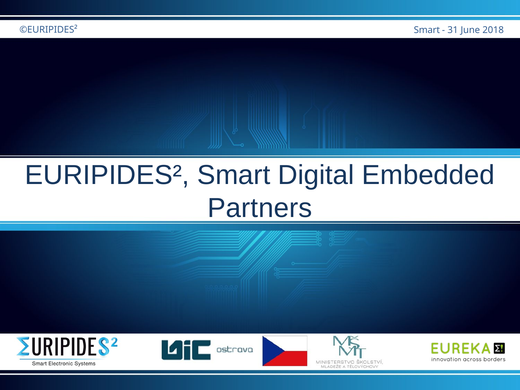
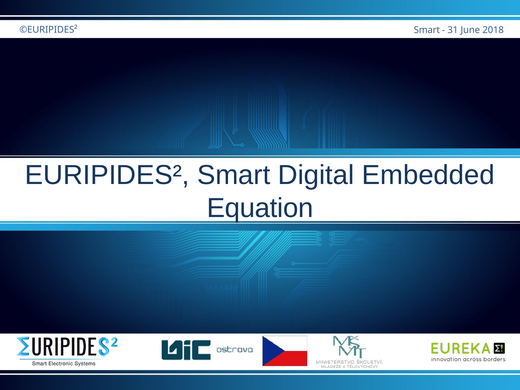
Partners: Partners -> Equation
